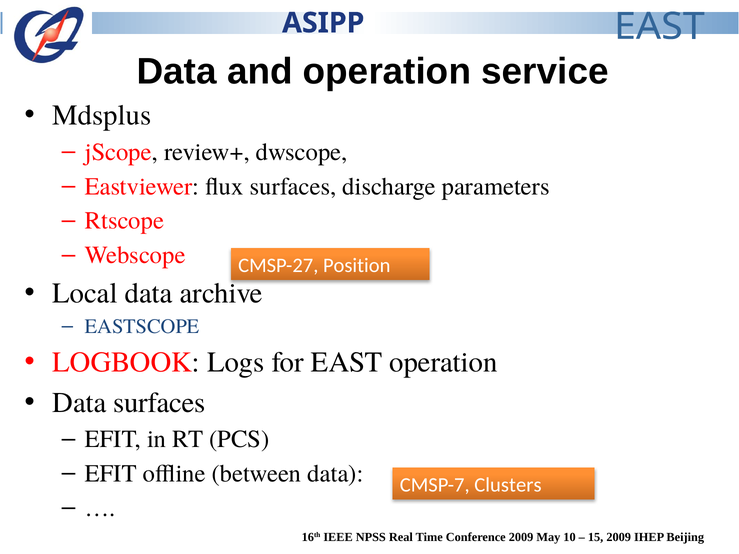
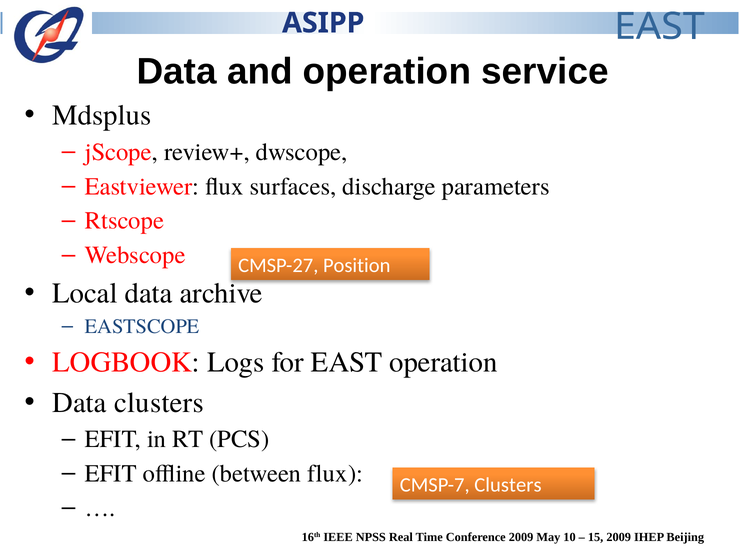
Data surfaces: surfaces -> clusters
between data: data -> flux
